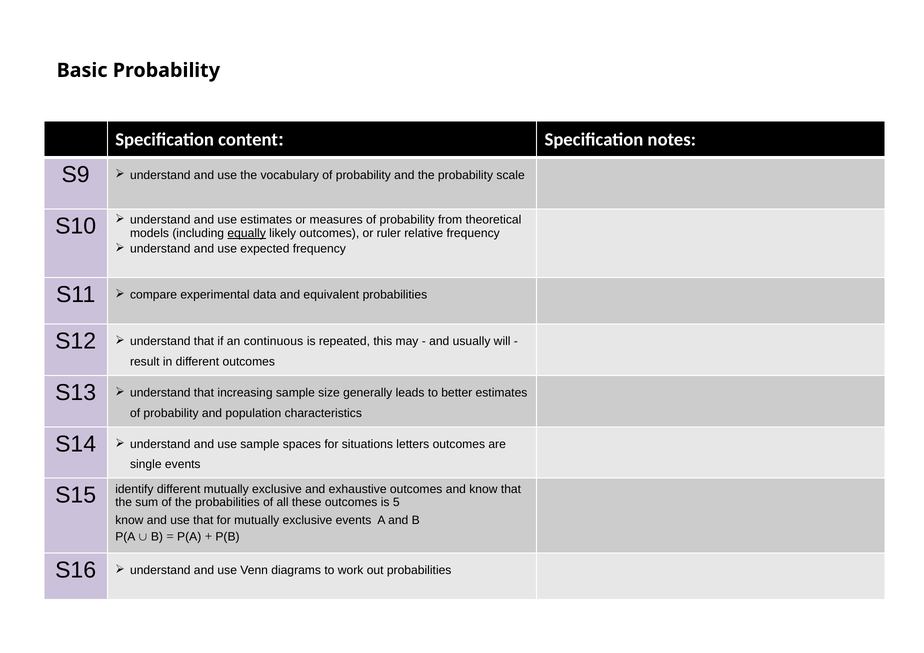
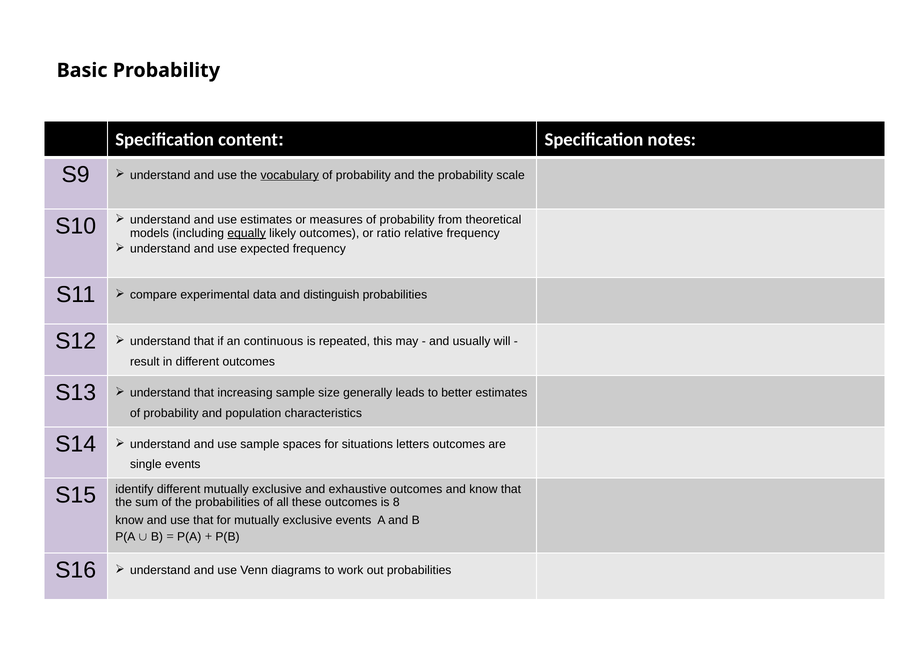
vocabulary underline: none -> present
ruler: ruler -> ratio
equivalent: equivalent -> distinguish
5: 5 -> 8
